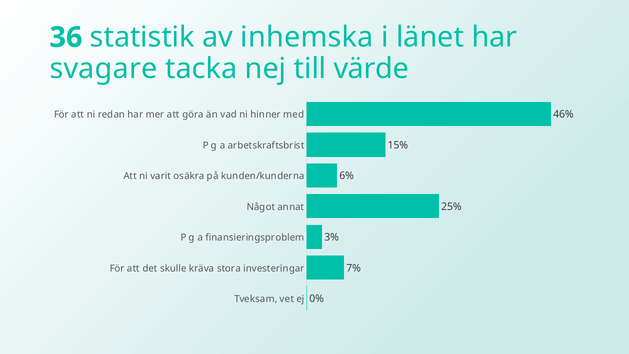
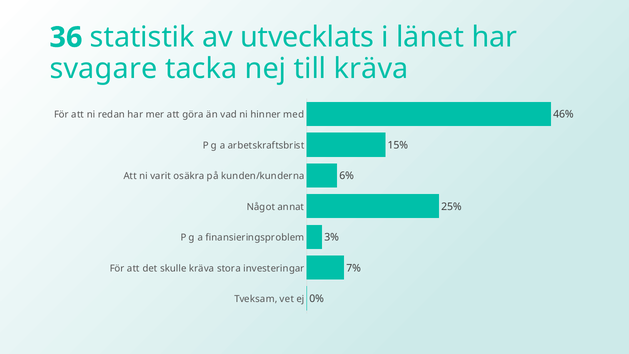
inhemska: inhemska -> utvecklats
till värde: värde -> kräva
